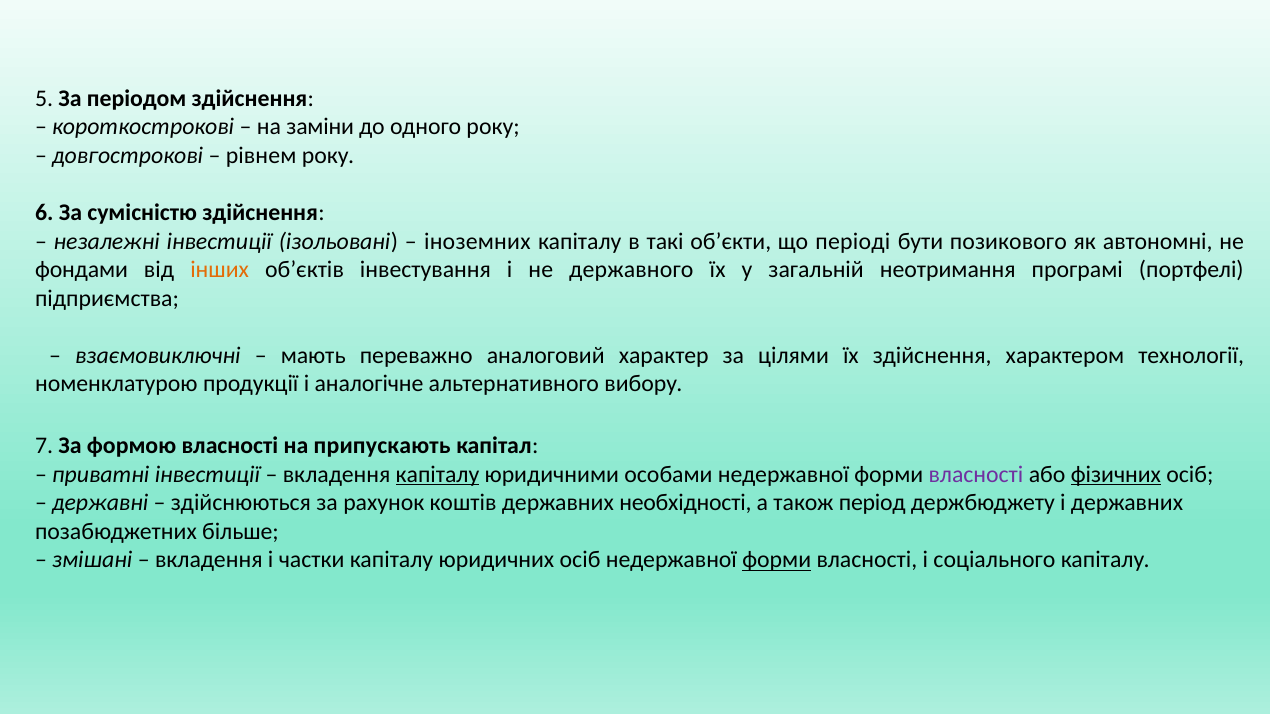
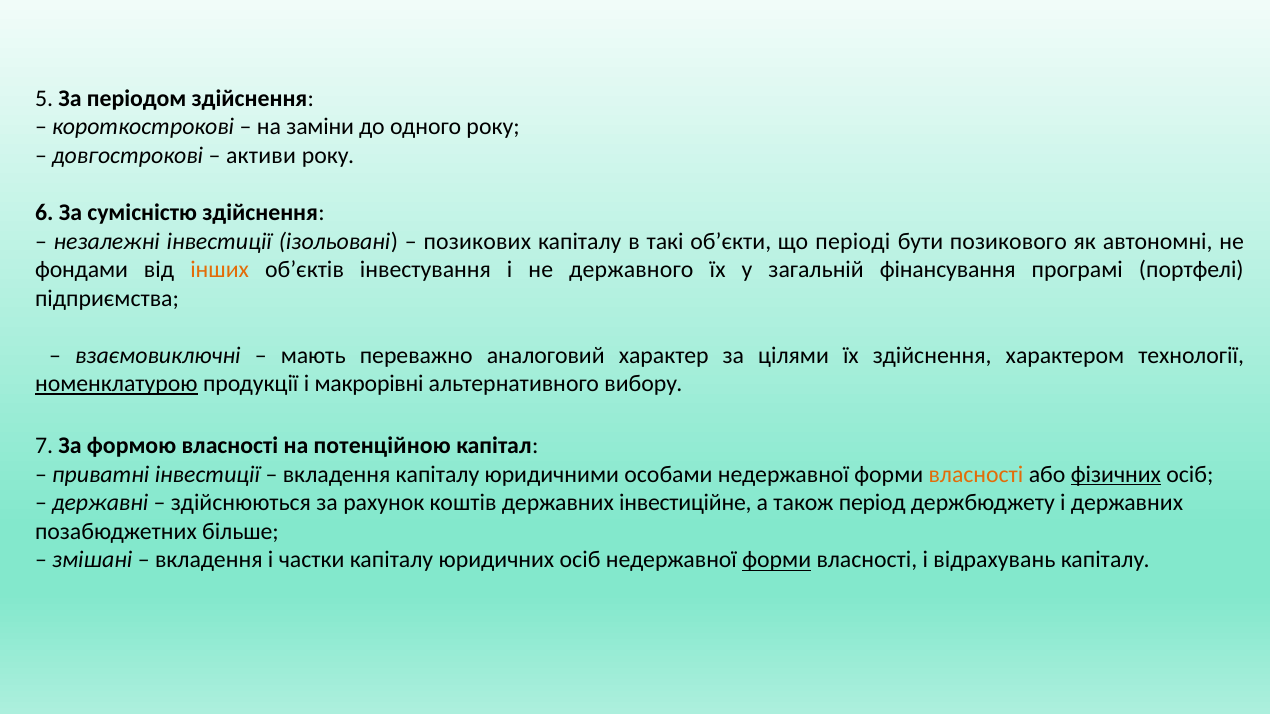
рівнем: рівнем -> активи
іноземних: іноземних -> позикових
неотримання: неотримання -> фінансування
номенклатурою underline: none -> present
аналогічне: аналогічне -> макрорівні
припускають: припускають -> потенційною
капіталу at (438, 475) underline: present -> none
власності at (976, 475) colour: purple -> orange
необхідності: необхідності -> інвестиційне
соціального: соціального -> відрахувань
